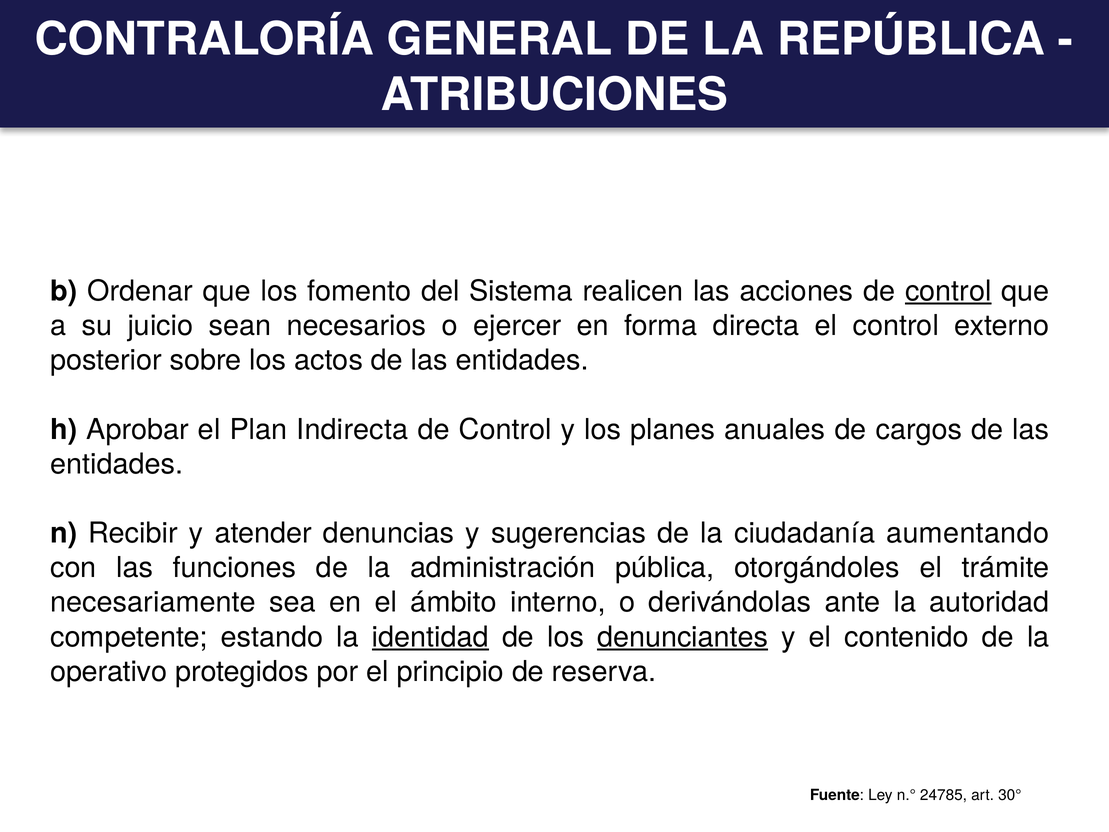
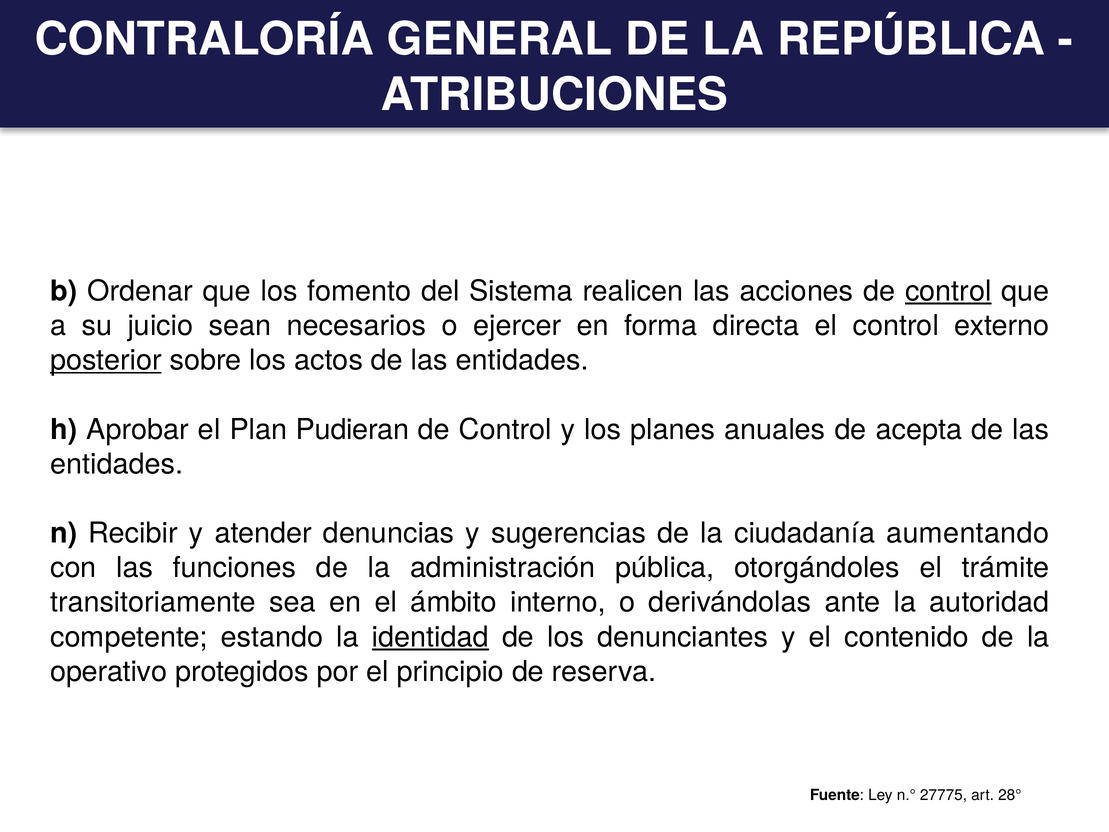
posterior underline: none -> present
Indirecta: Indirecta -> Pudieran
cargos: cargos -> acepta
necesariamente: necesariamente -> transitoriamente
denunciantes underline: present -> none
24785: 24785 -> 27775
30°: 30° -> 28°
